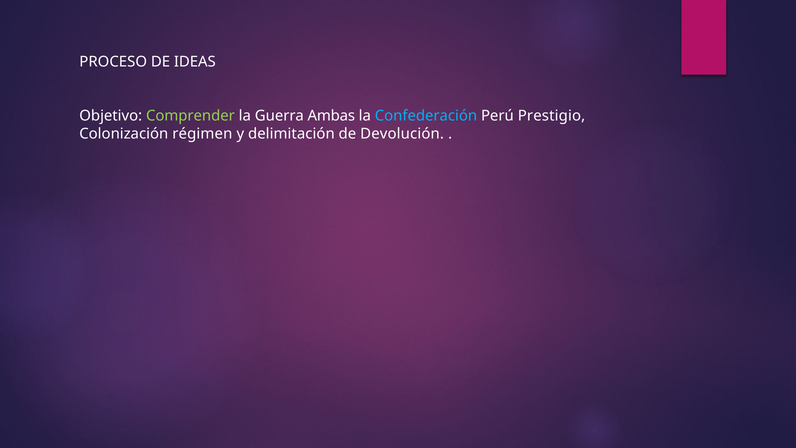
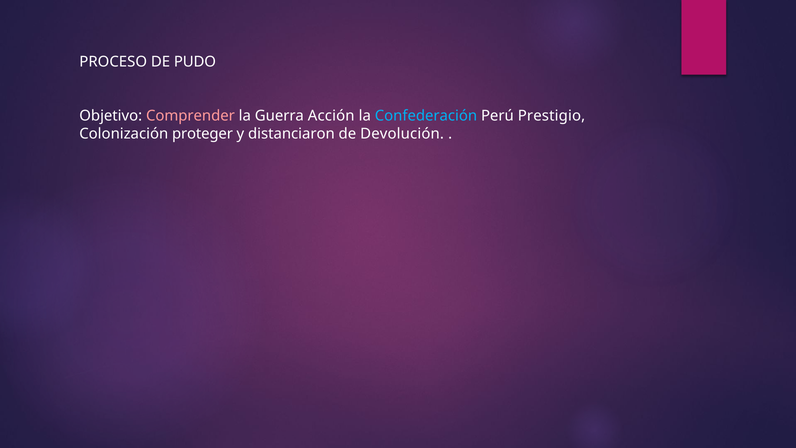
IDEAS: IDEAS -> PUDO
Comprender colour: light green -> pink
Ambas: Ambas -> Acción
régimen: régimen -> proteger
delimitación: delimitación -> distanciaron
